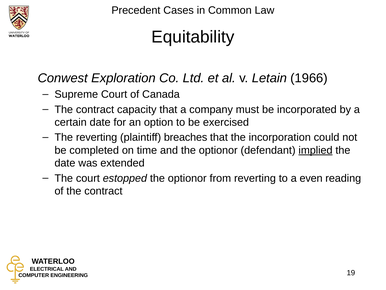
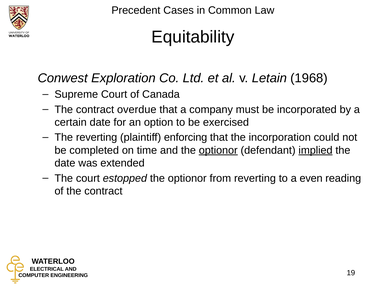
1966: 1966 -> 1968
capacity: capacity -> overdue
breaches: breaches -> enforcing
optionor at (218, 150) underline: none -> present
